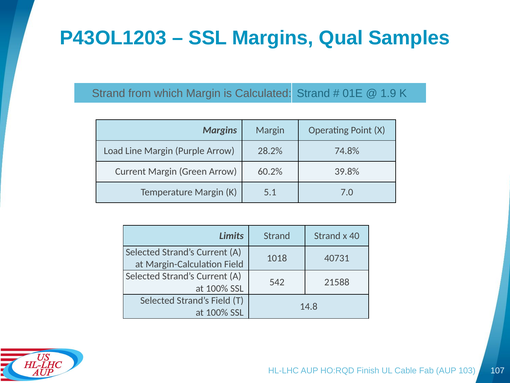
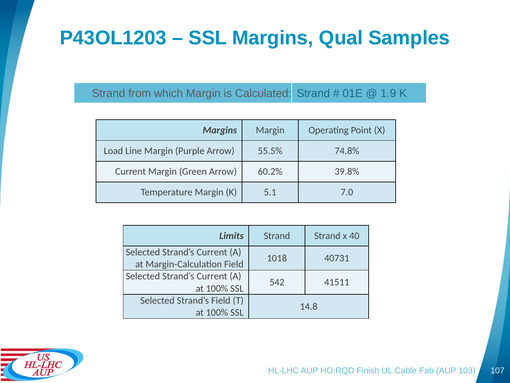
28.2%: 28.2% -> 55.5%
21588: 21588 -> 41511
